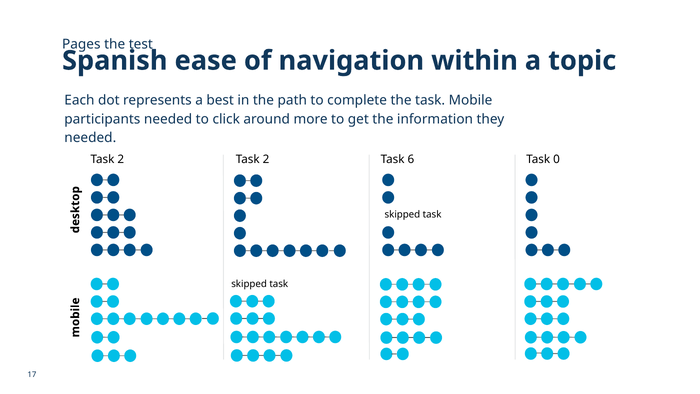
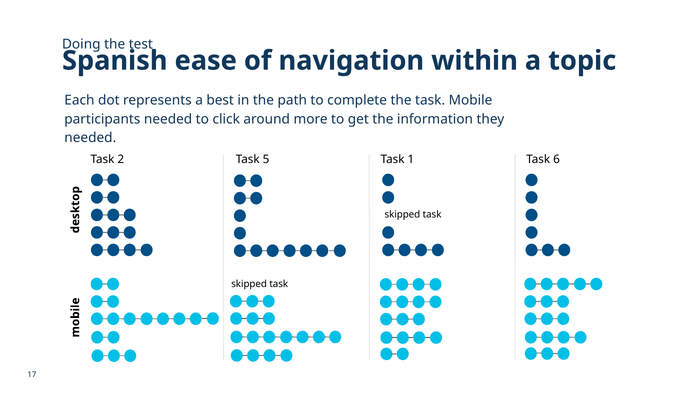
Pages: Pages -> Doing
2 Task 2: 2 -> 5
6: 6 -> 1
0: 0 -> 6
